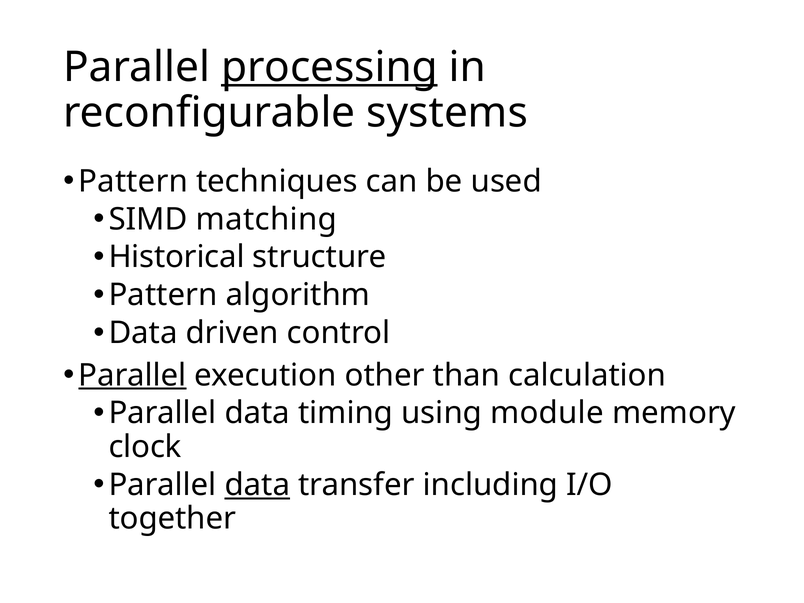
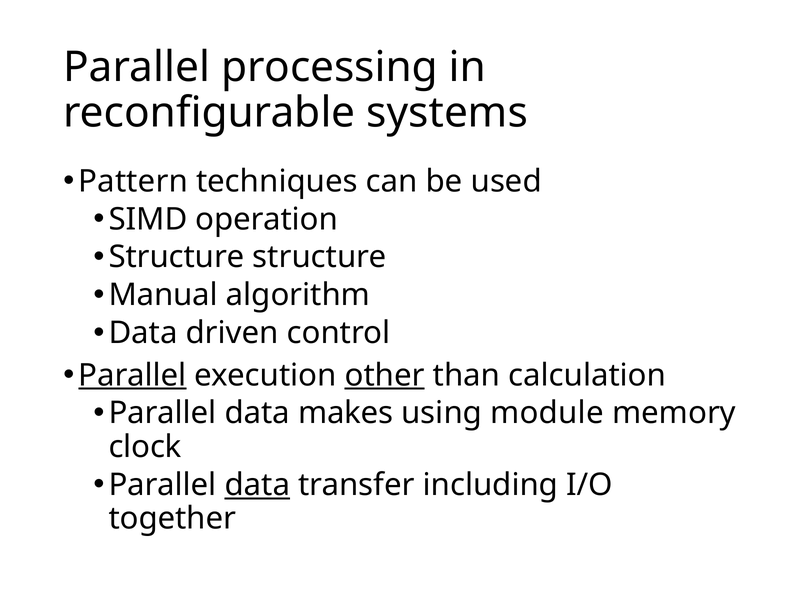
processing underline: present -> none
matching: matching -> operation
Historical at (177, 257): Historical -> Structure
Pattern at (163, 295): Pattern -> Manual
other underline: none -> present
timing: timing -> makes
